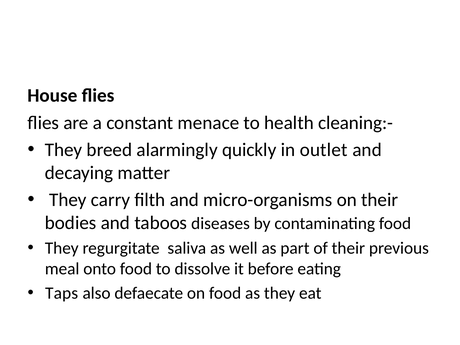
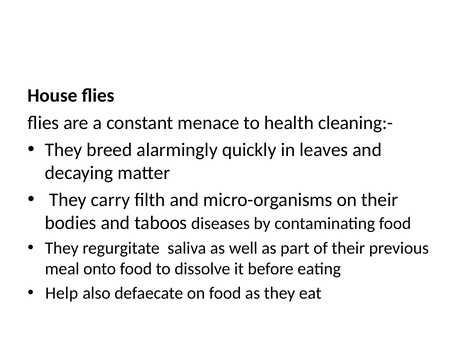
outlet: outlet -> leaves
Taps: Taps -> Help
